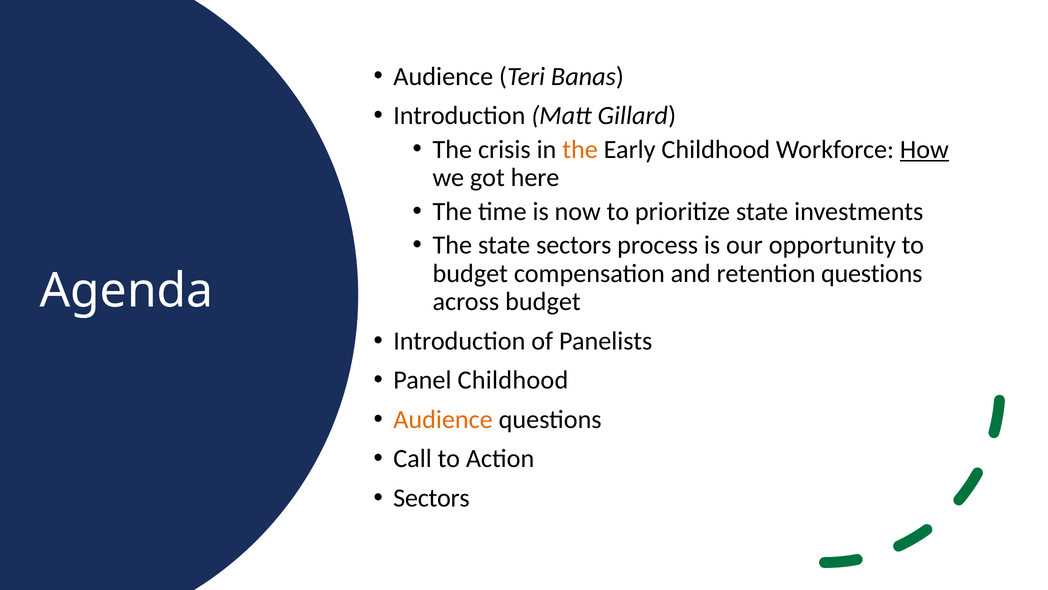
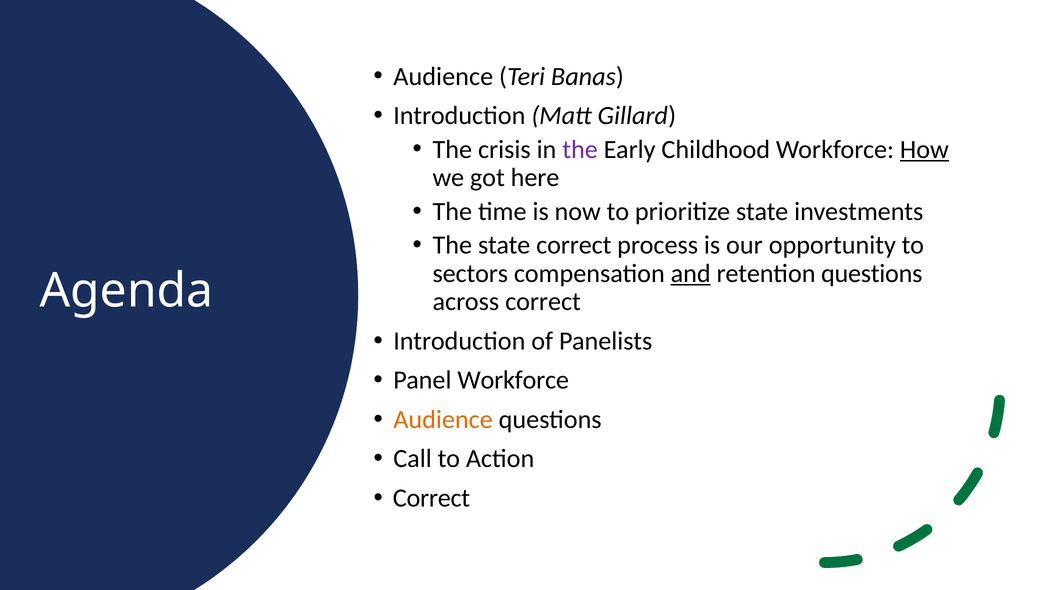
the at (580, 149) colour: orange -> purple
state sectors: sectors -> correct
budget at (470, 273): budget -> sectors
and underline: none -> present
across budget: budget -> correct
Panel Childhood: Childhood -> Workforce
Sectors at (431, 498): Sectors -> Correct
